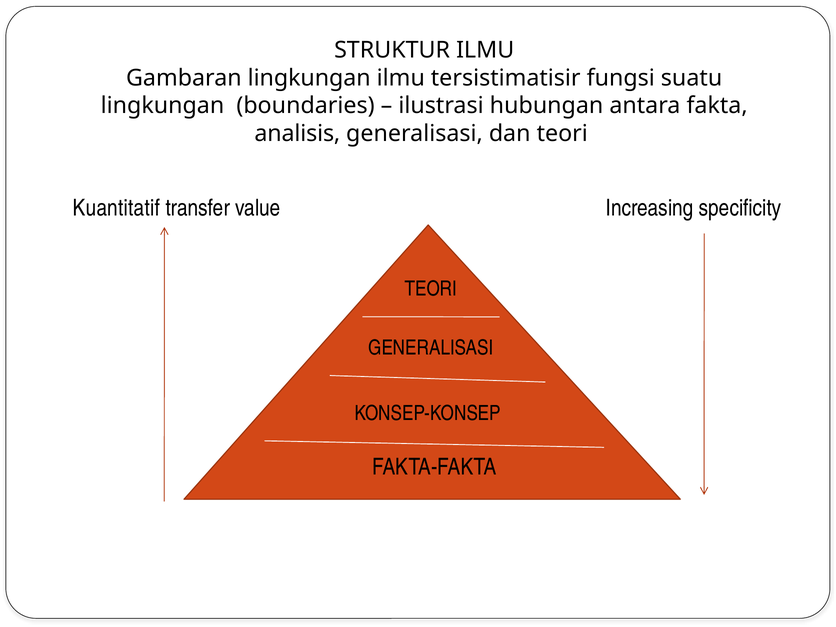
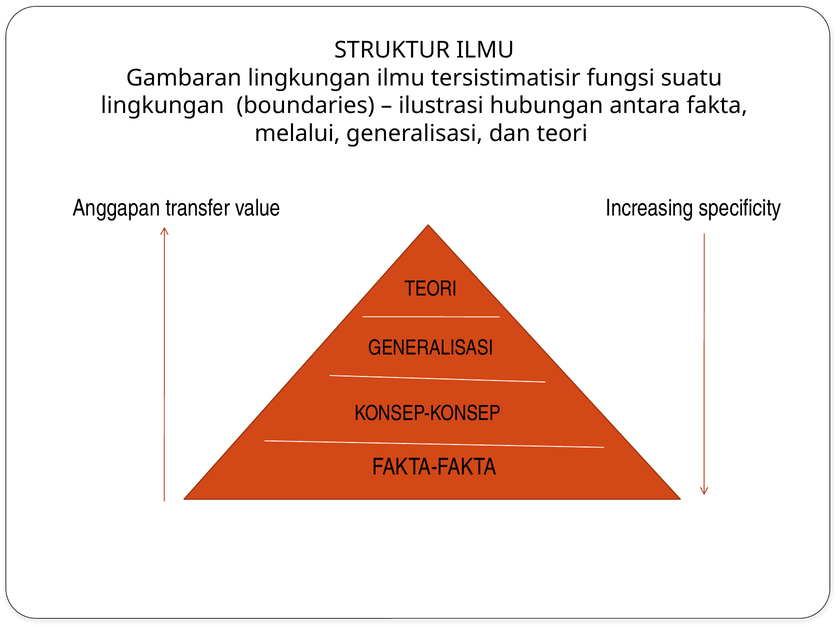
analisis: analisis -> melalui
Kuantitatif: Kuantitatif -> Anggapan
